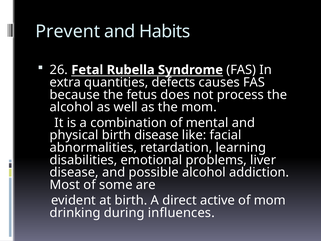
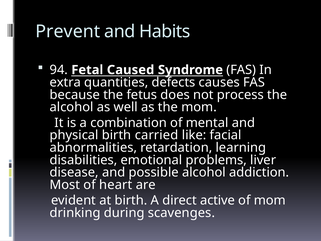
26: 26 -> 94
Rubella: Rubella -> Caused
birth disease: disease -> carried
some: some -> heart
influences: influences -> scavenges
